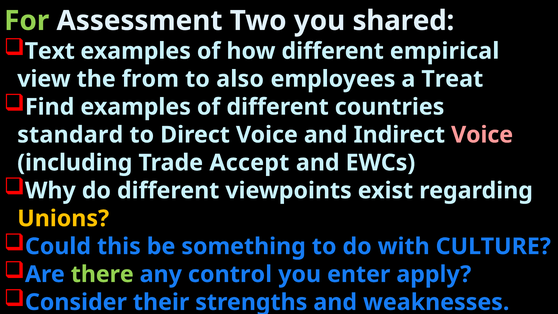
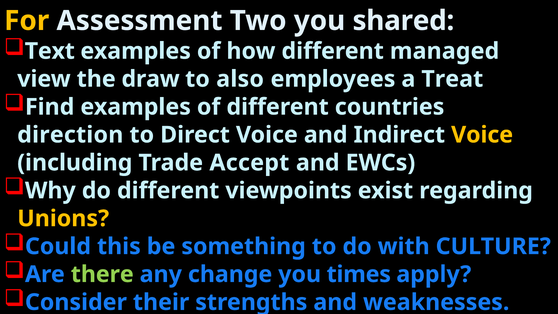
For colour: light green -> yellow
empirical: empirical -> managed
from: from -> draw
standard: standard -> direction
Voice at (482, 135) colour: pink -> yellow
control: control -> change
enter: enter -> times
